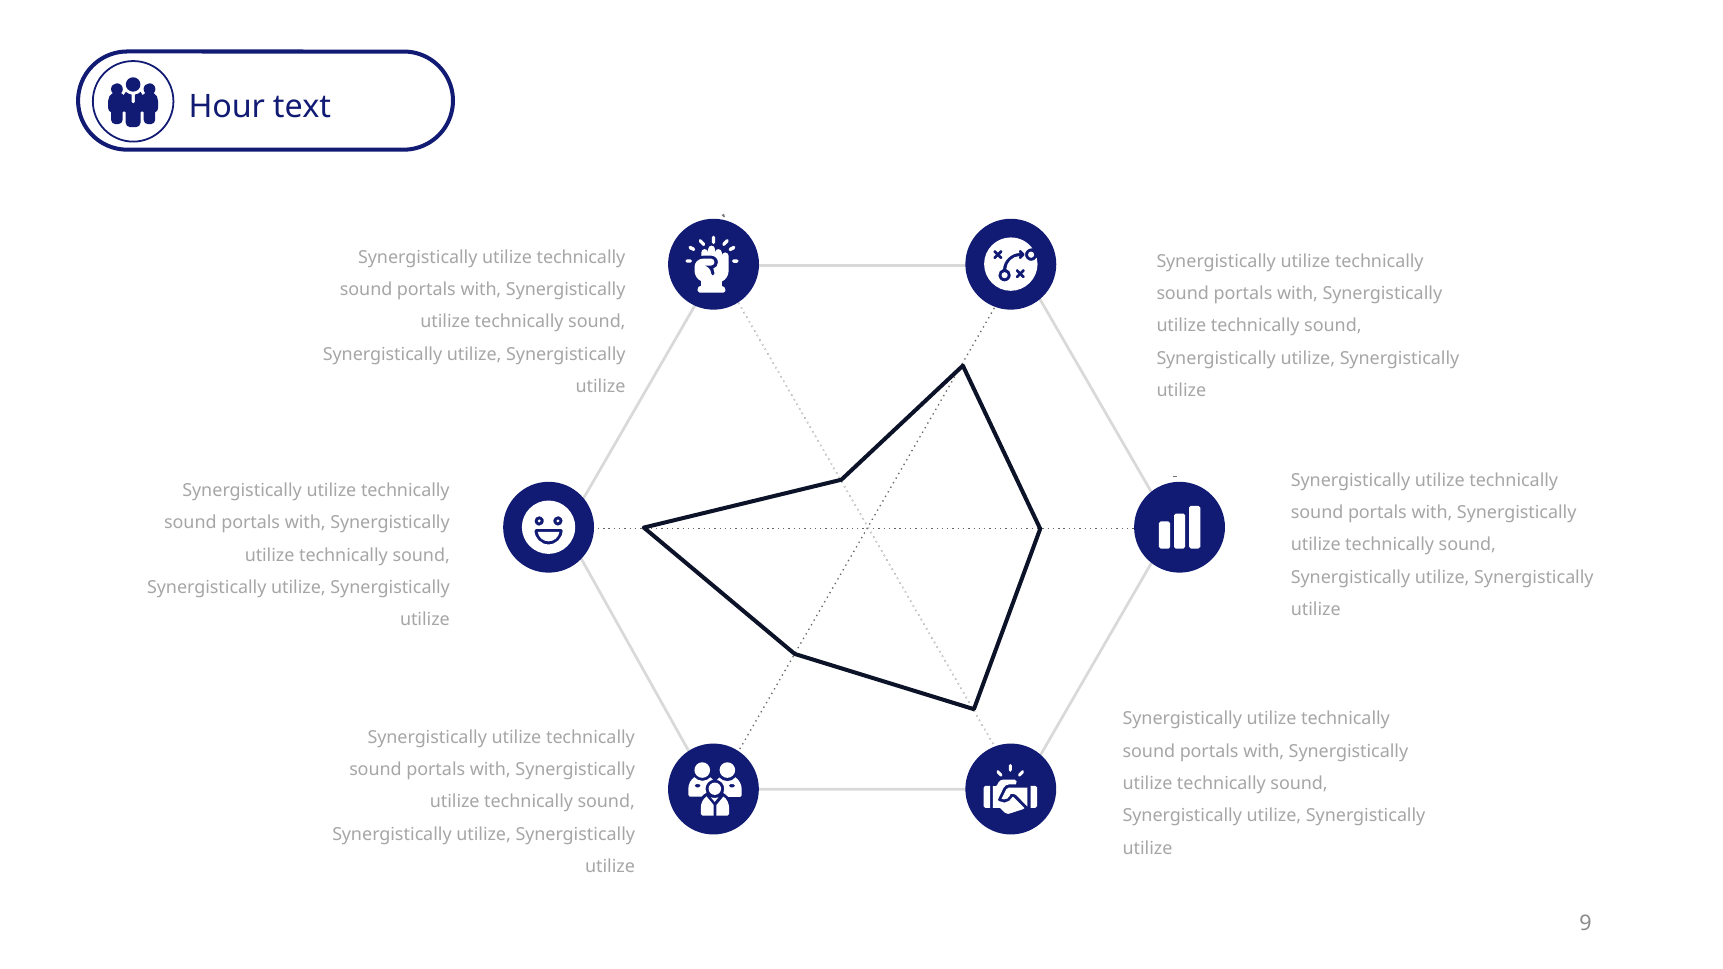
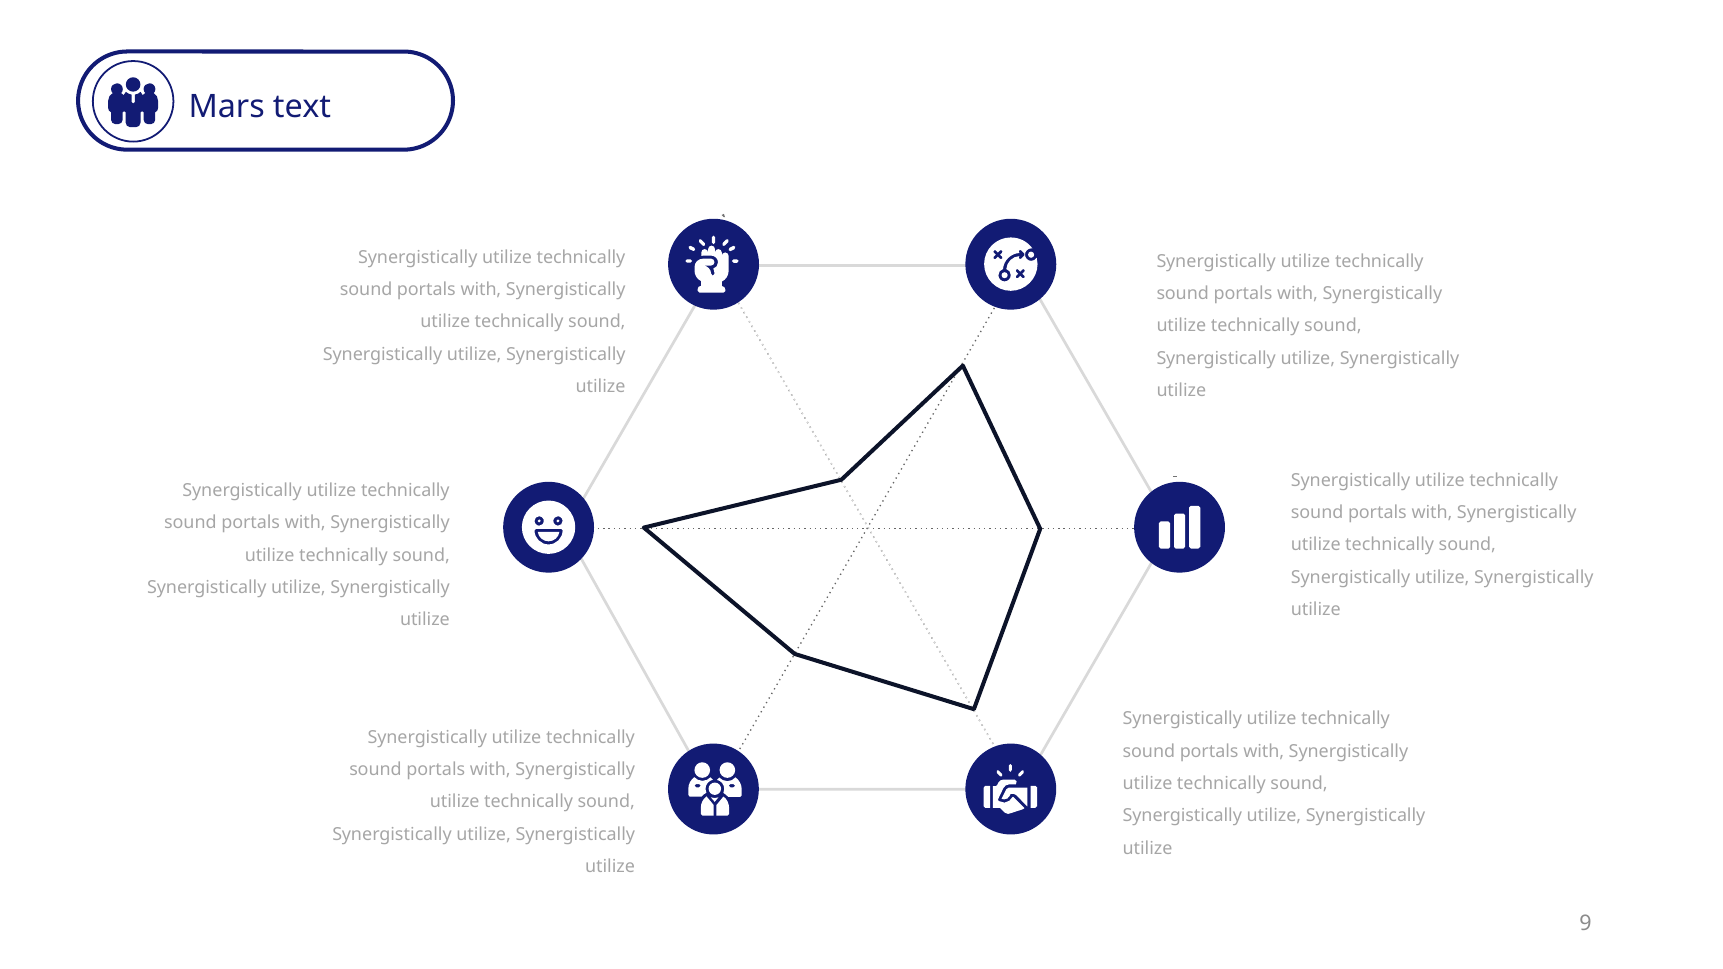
Hour: Hour -> Mars
